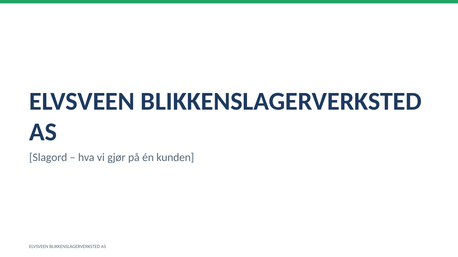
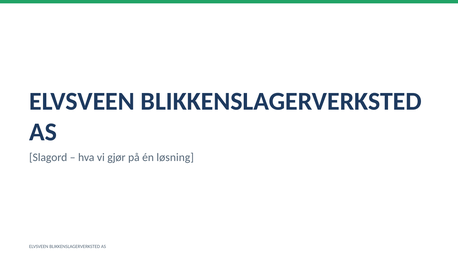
kunden: kunden -> løsning
